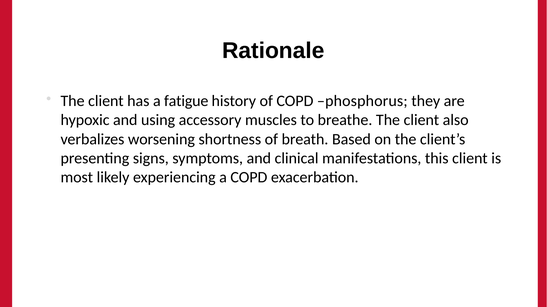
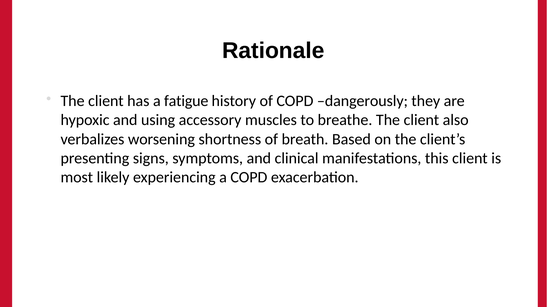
phosphorus: phosphorus -> dangerously
